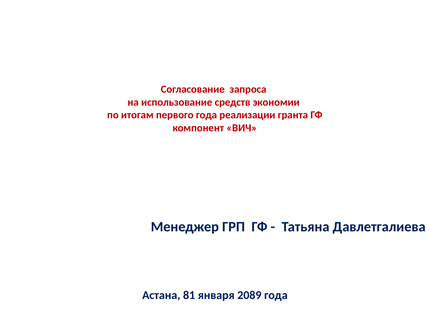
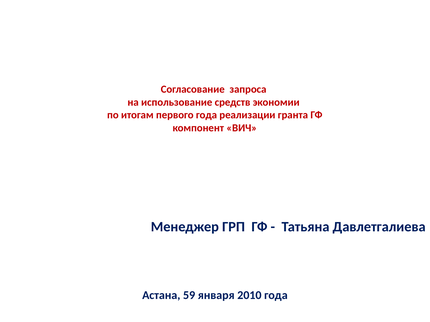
81: 81 -> 59
2089: 2089 -> 2010
